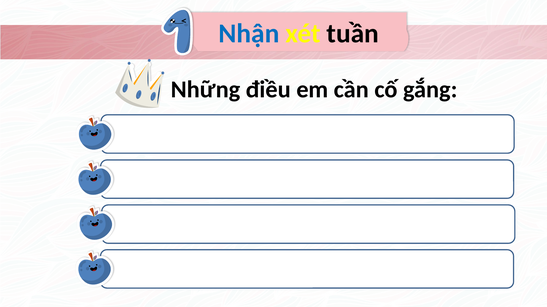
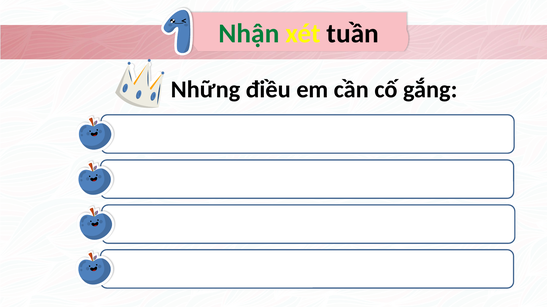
Nhận colour: blue -> green
